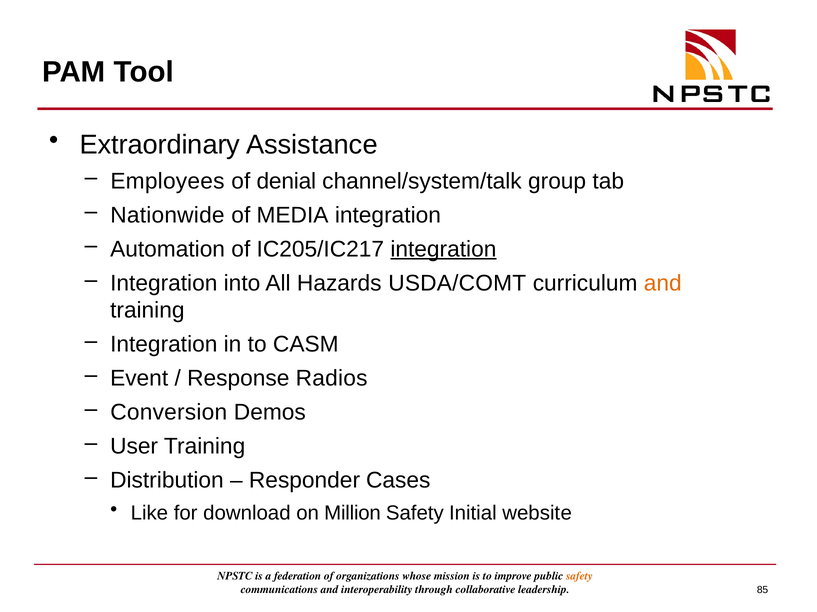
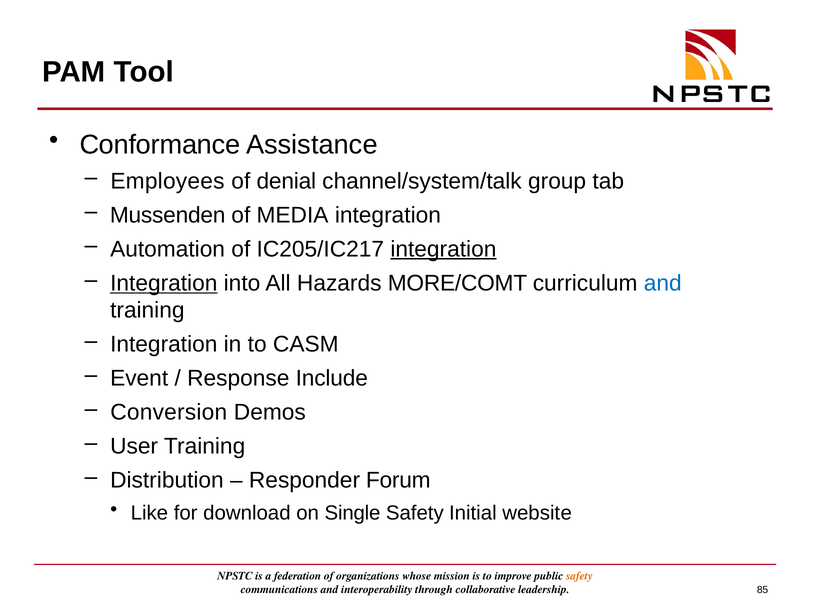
Extraordinary: Extraordinary -> Conformance
Nationwide: Nationwide -> Mussenden
Integration at (164, 284) underline: none -> present
USDA/COMT: USDA/COMT -> MORE/COMT
and at (663, 284) colour: orange -> blue
Radios: Radios -> Include
Cases: Cases -> Forum
Million: Million -> Single
